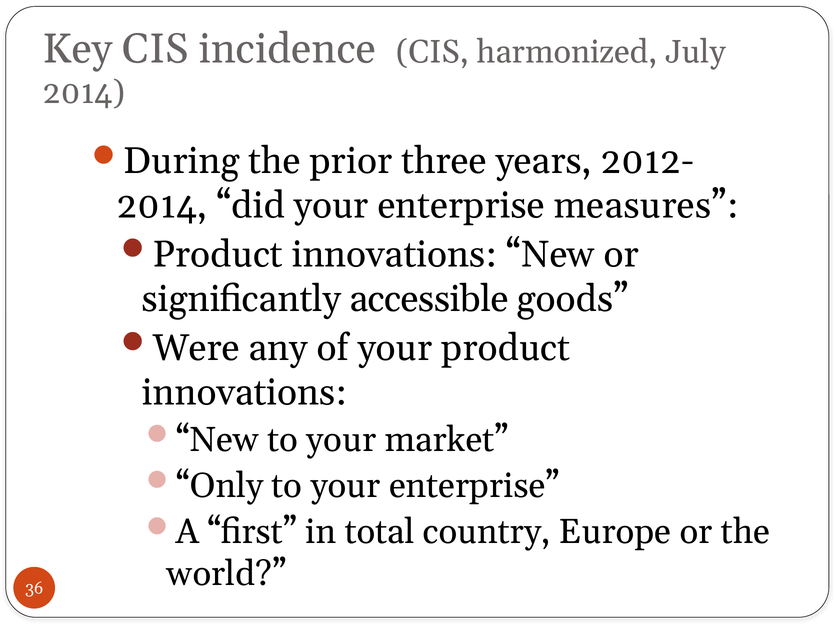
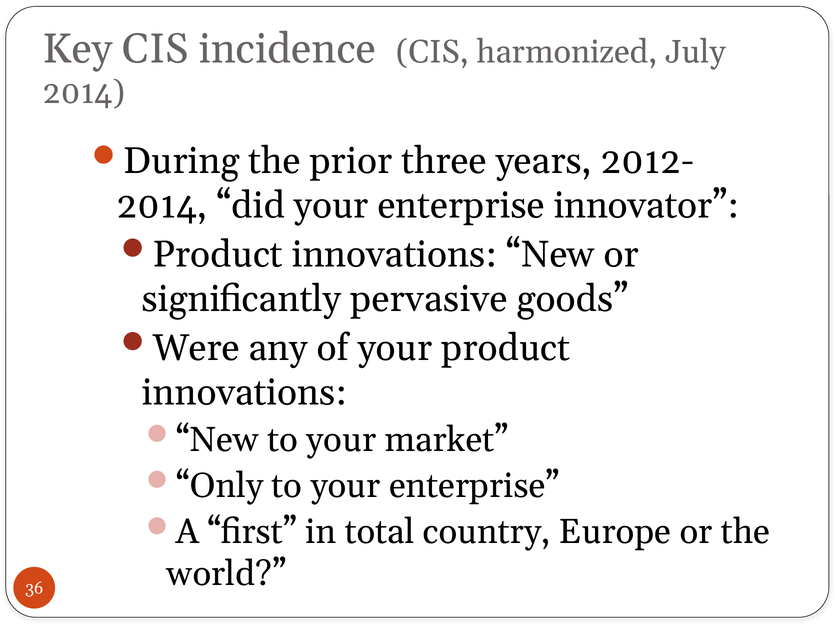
measures: measures -> innovator
accessible: accessible -> pervasive
